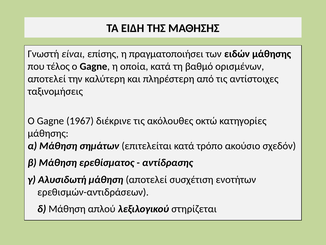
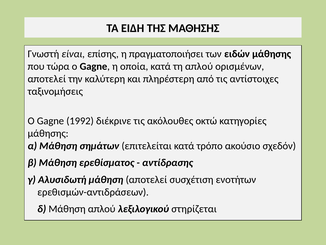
τέλος: τέλος -> τώρα
τη βαθμό: βαθμό -> απλού
1967: 1967 -> 1992
